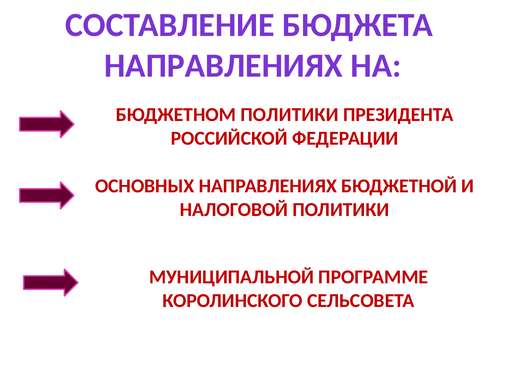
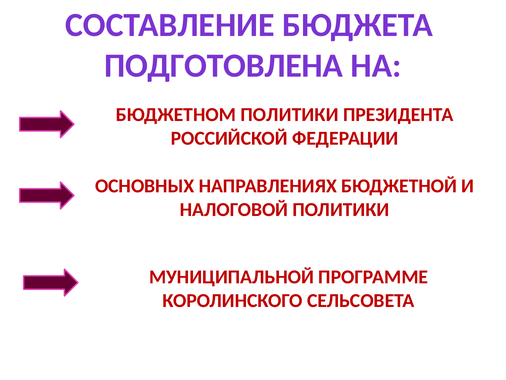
НАПРАВЛЕНИЯХ at (223, 66): НАПРАВЛЕНИЯХ -> ПОДГОТОВЛЕНА
